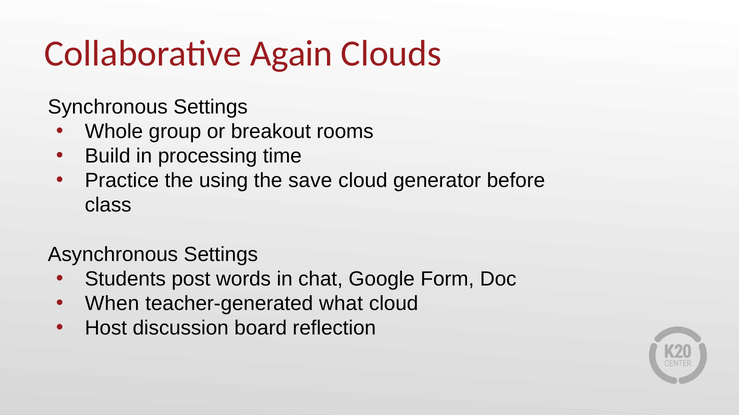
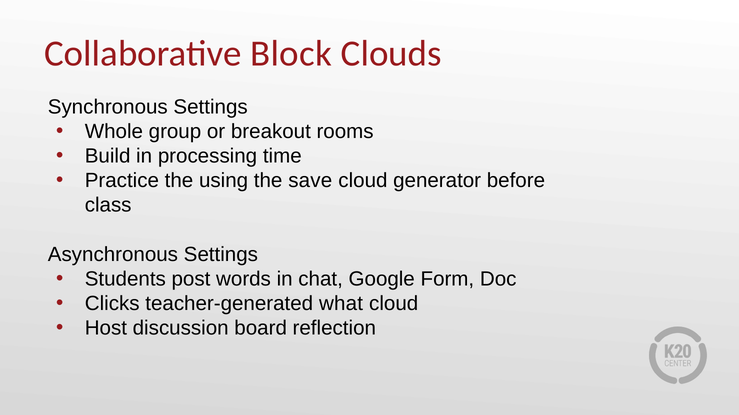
Again: Again -> Block
When: When -> Clicks
